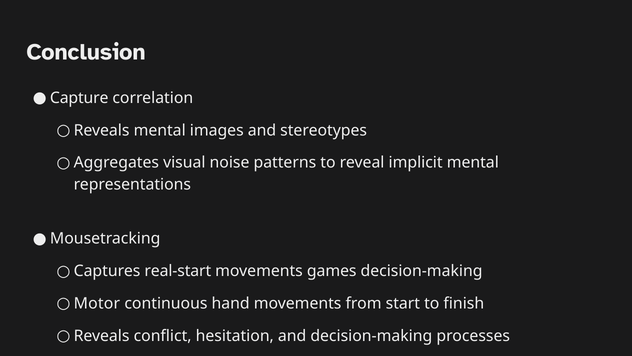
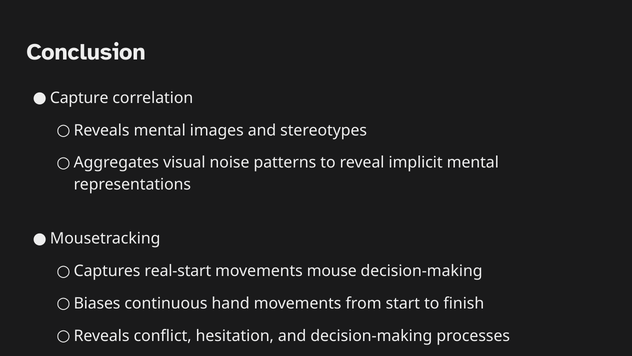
games: games -> mouse
Motor: Motor -> Biases
